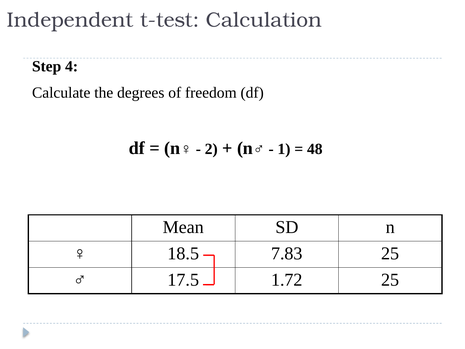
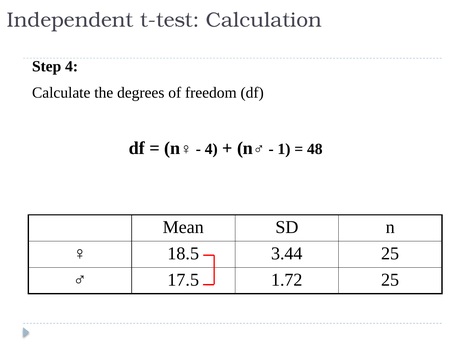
2 at (211, 149): 2 -> 4
7.83: 7.83 -> 3.44
